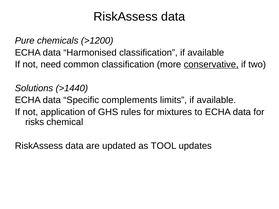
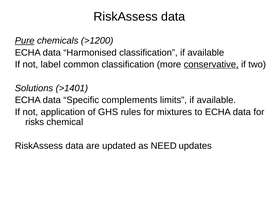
Pure underline: none -> present
need: need -> label
>1440: >1440 -> >1401
TOOL: TOOL -> NEED
